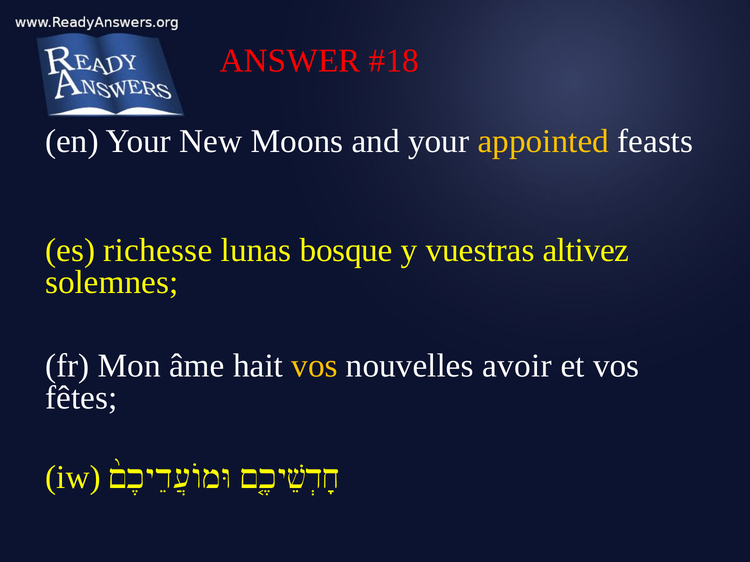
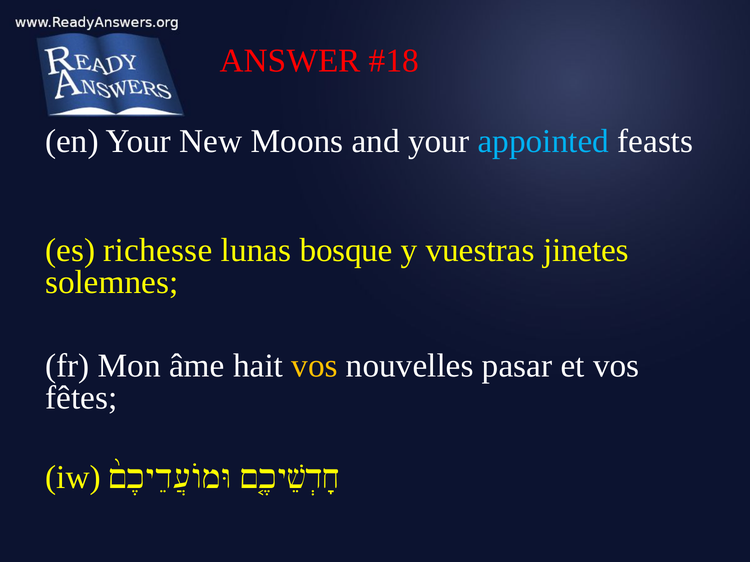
appointed colour: yellow -> light blue
altivez: altivez -> jinetes
avoir: avoir -> pasar
